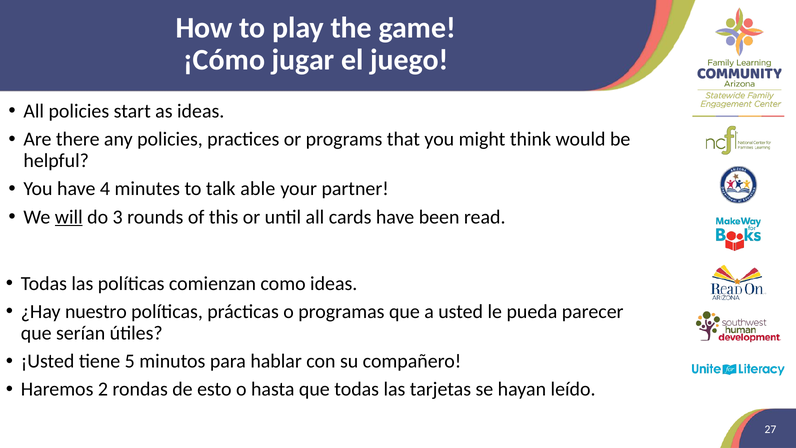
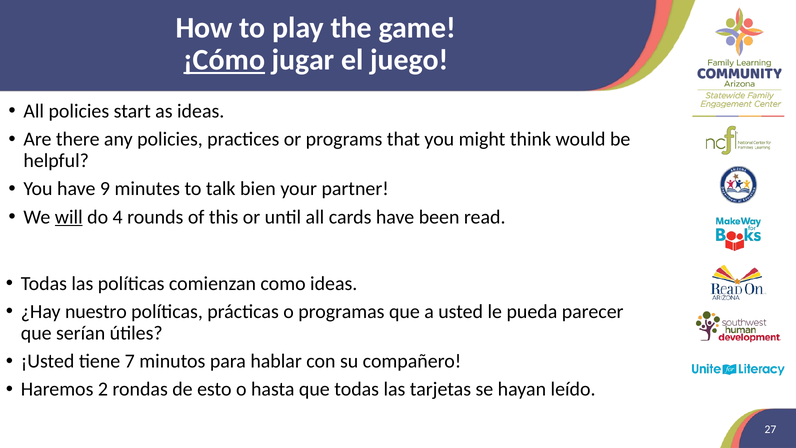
¡Cómo underline: none -> present
4: 4 -> 9
able: able -> bien
3: 3 -> 4
5: 5 -> 7
